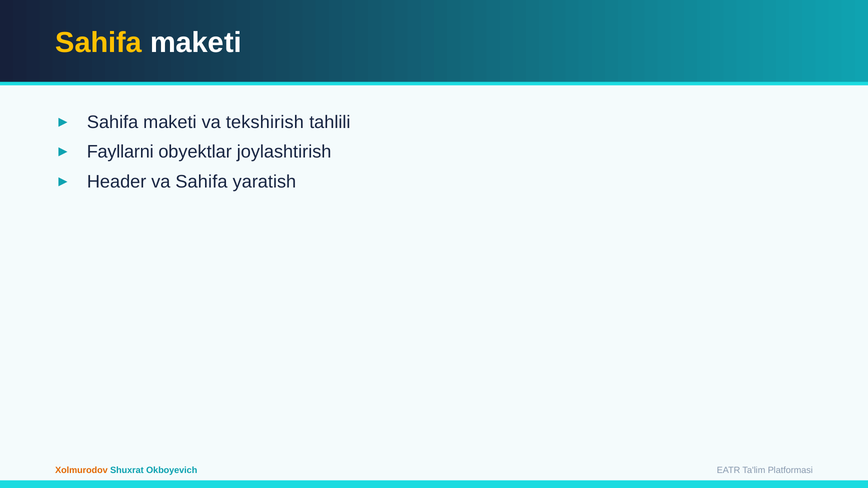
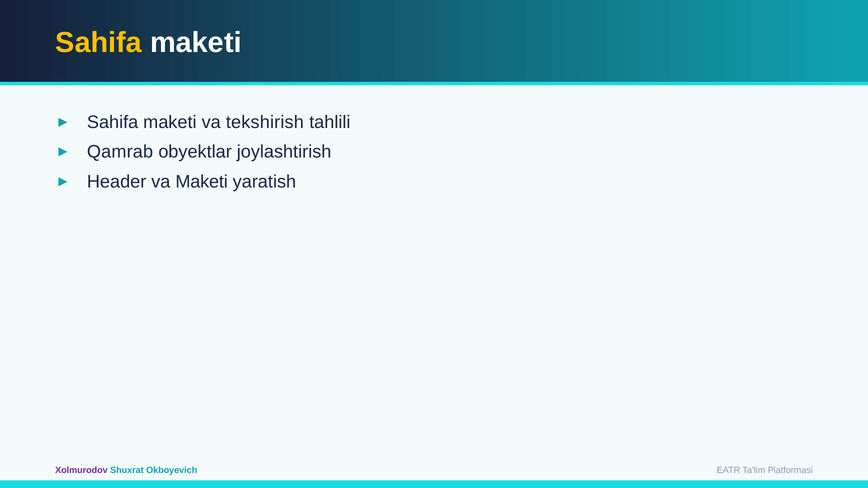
Fayllarni: Fayllarni -> Qamrab
va Sahifa: Sahifa -> Maketi
Xolmurodov colour: orange -> purple
